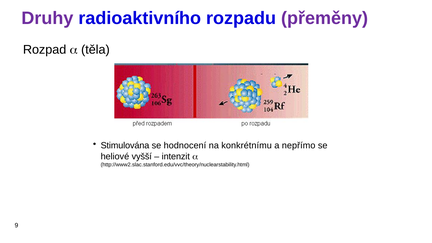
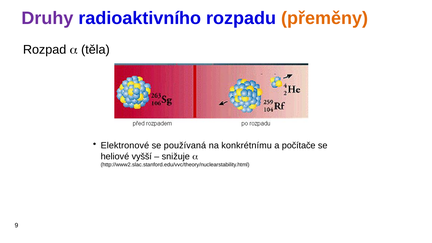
přeměny colour: purple -> orange
Stimulována: Stimulována -> Elektronové
hodnocení: hodnocení -> používaná
nepřímo: nepřímo -> počítače
intenzit: intenzit -> snižuje
